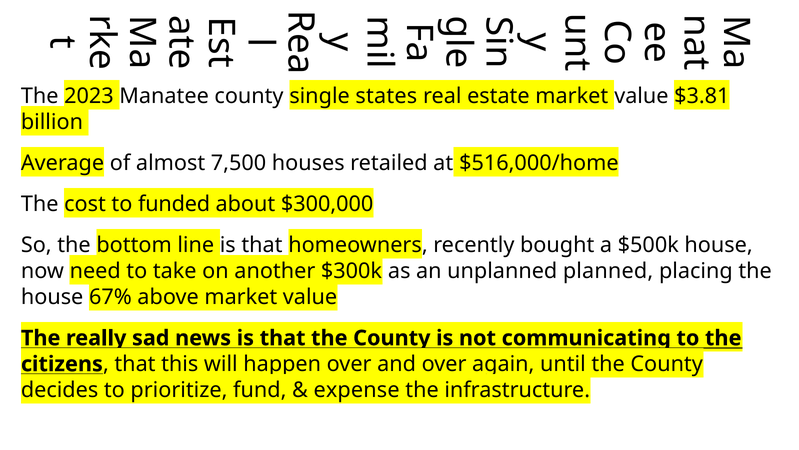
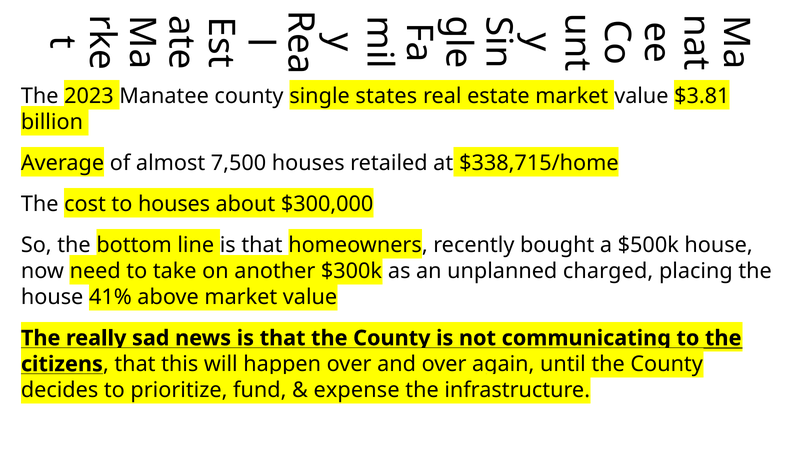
$516,000/home: $516,000/home -> $338,715/home
to funded: funded -> houses
planned: planned -> charged
67%: 67% -> 41%
